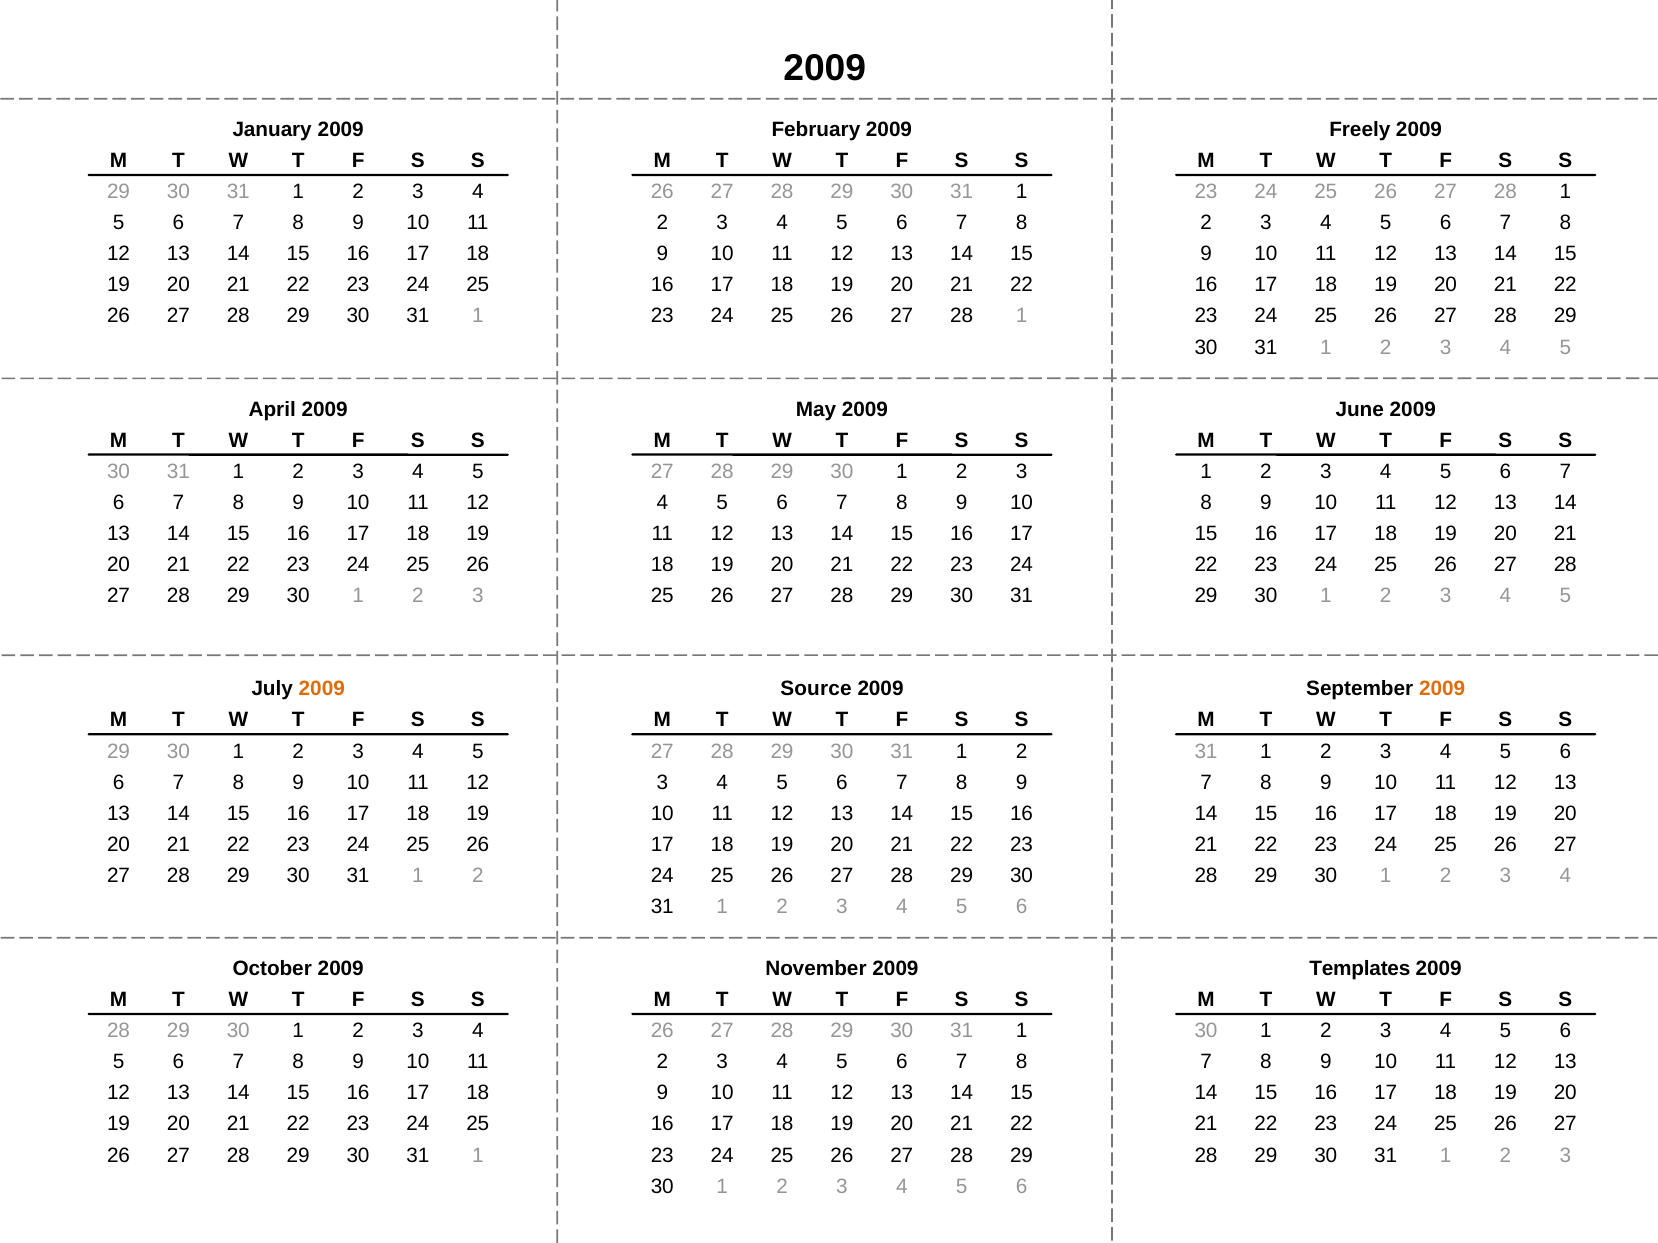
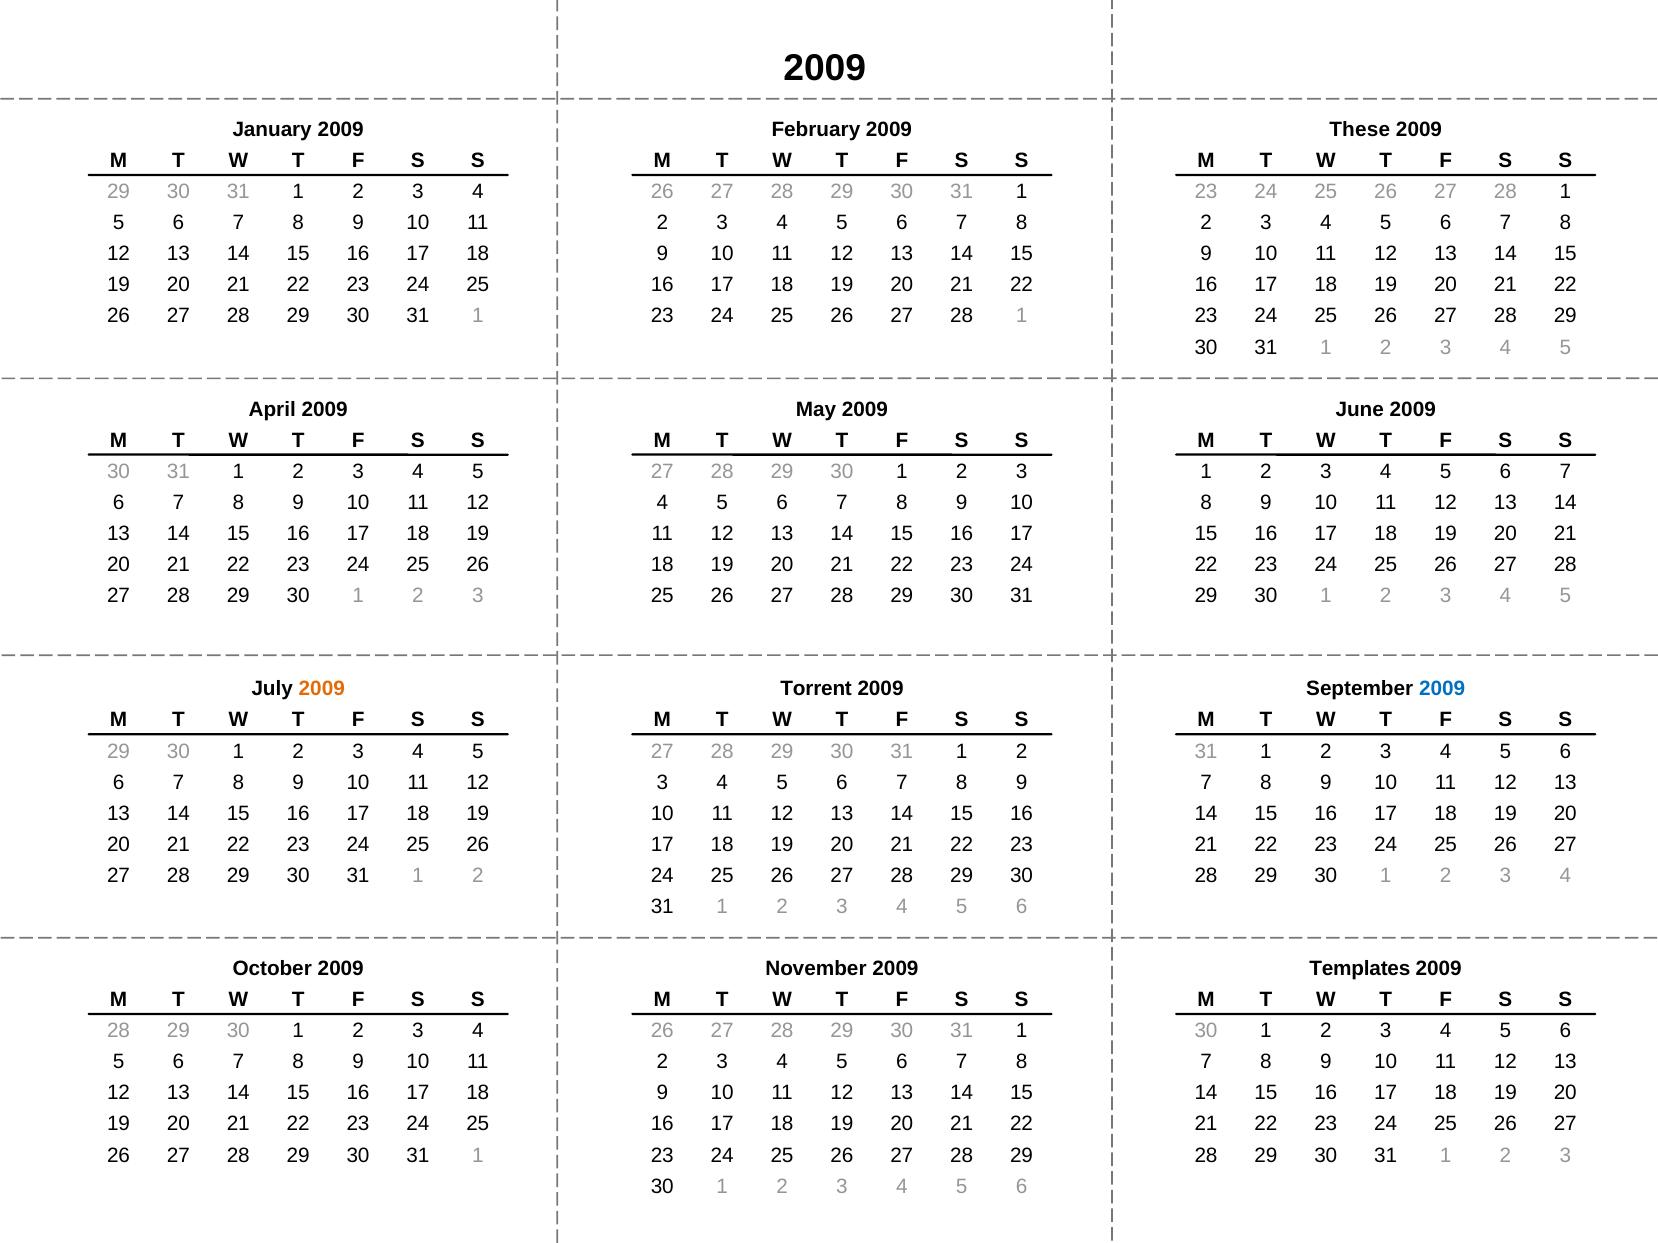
Freely: Freely -> These
Source: Source -> Torrent
2009 at (1442, 689) colour: orange -> blue
